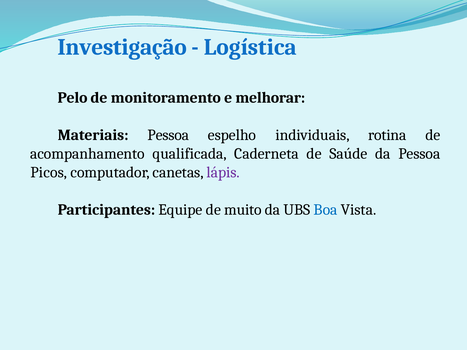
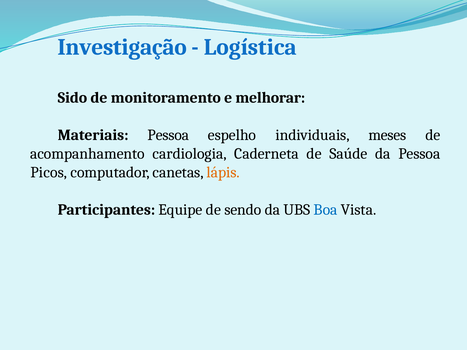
Pelo: Pelo -> Sido
rotina: rotina -> meses
qualificada: qualificada -> cardiologia
lápis colour: purple -> orange
muito: muito -> sendo
